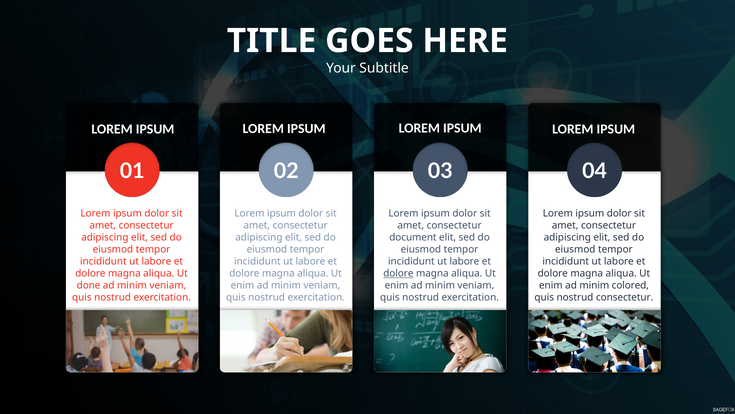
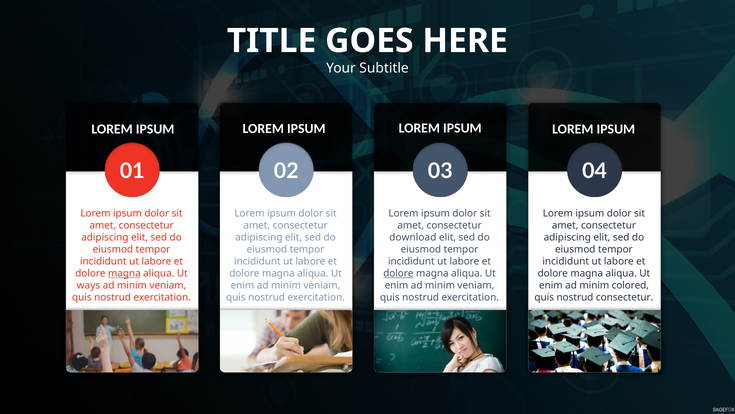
document: document -> download
magna at (124, 273) underline: none -> present
done: done -> ways
